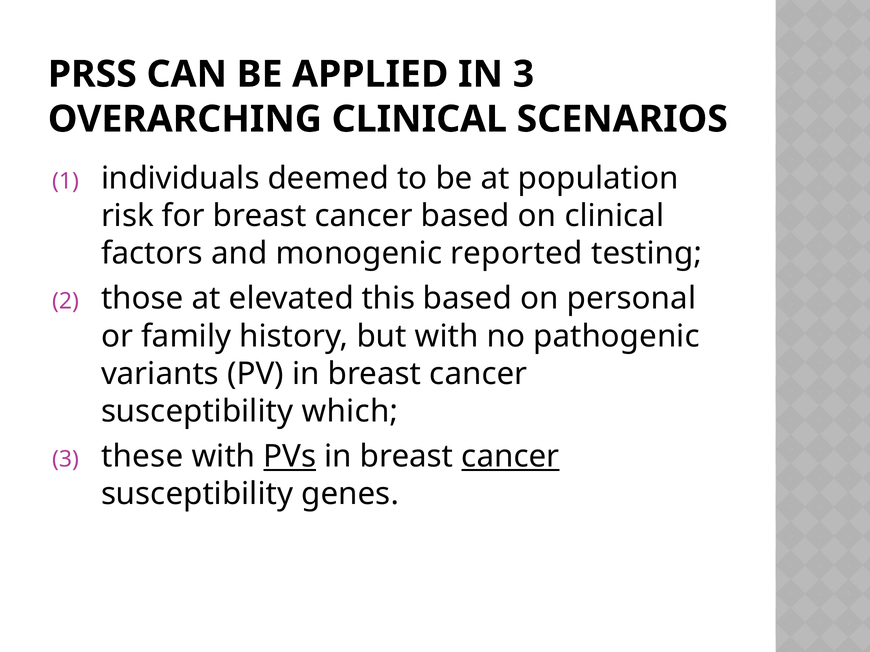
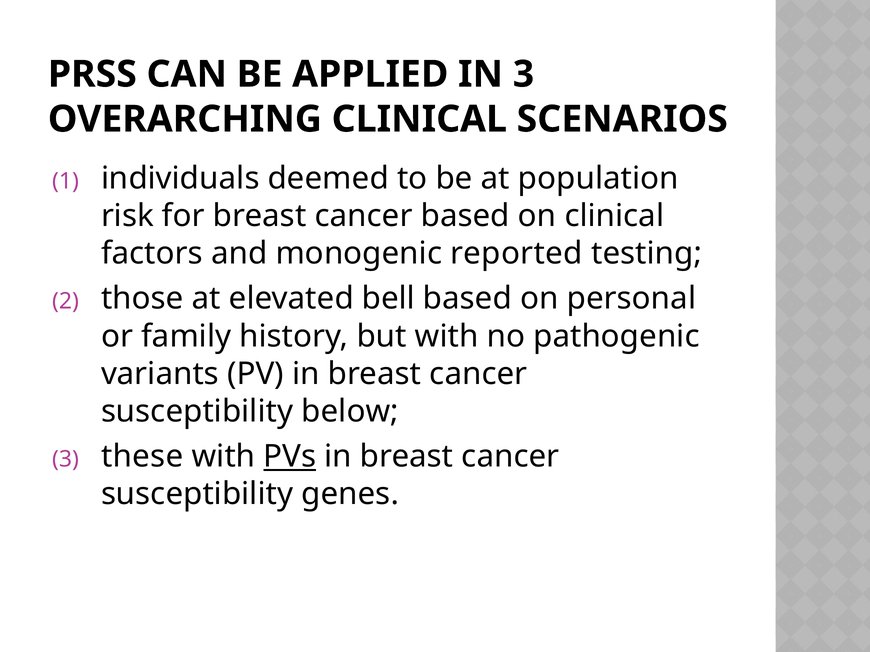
this: this -> bell
which: which -> below
cancer at (510, 457) underline: present -> none
